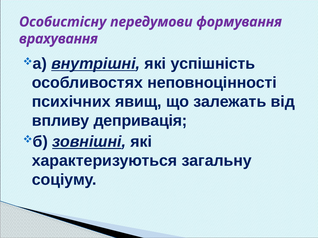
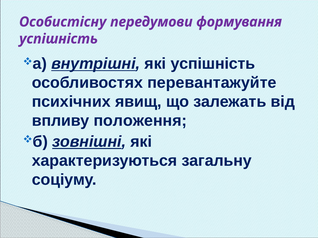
врахування at (58, 39): врахування -> успішність
неповноцінності: неповноцінності -> перевантажуйте
депривація: депривація -> положення
